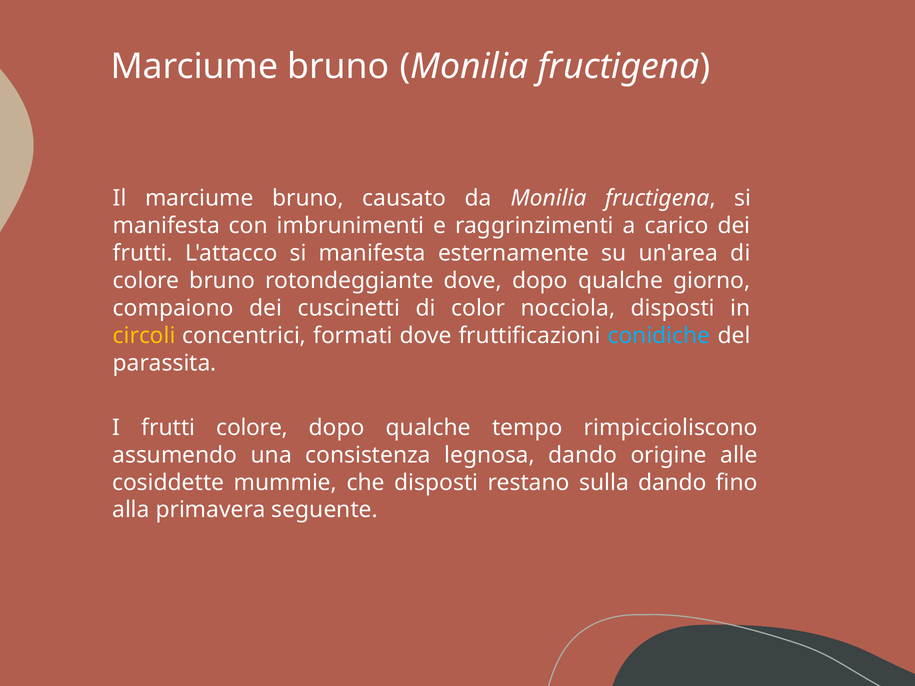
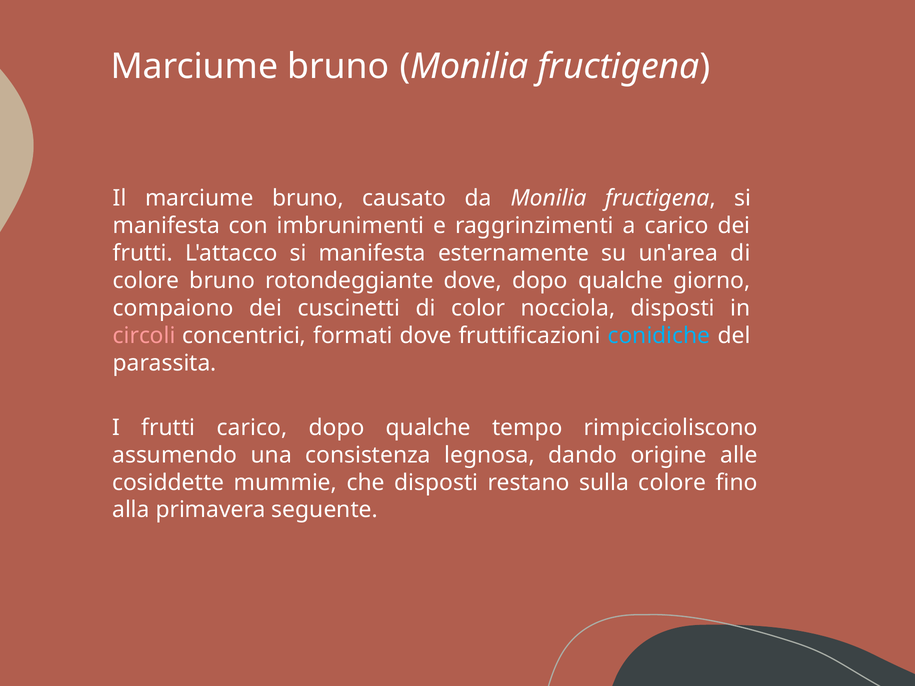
circoli colour: yellow -> pink
frutti colore: colore -> carico
sulla dando: dando -> colore
